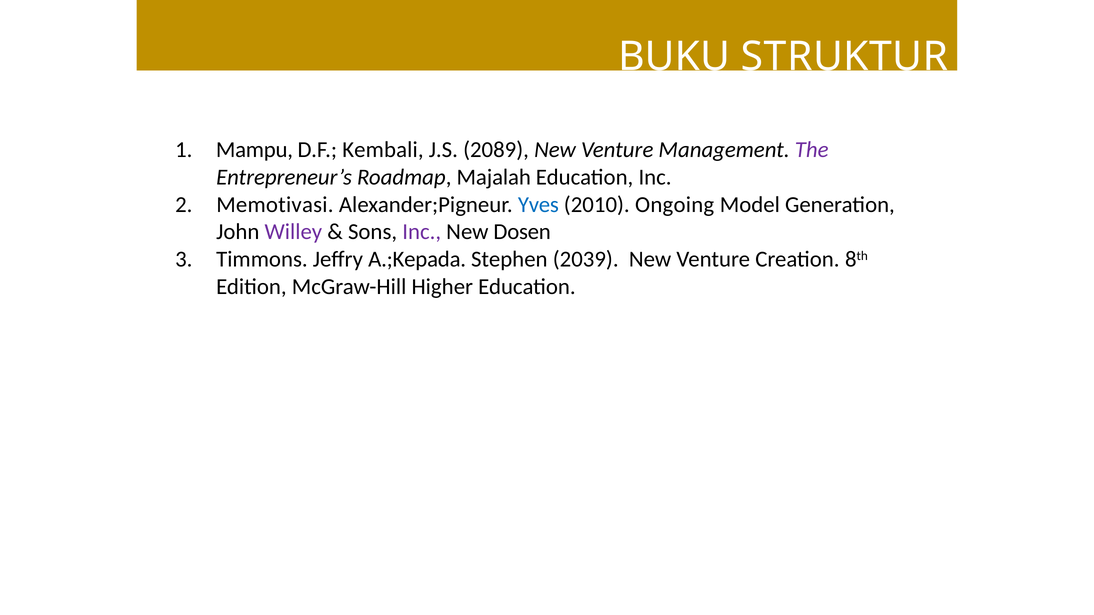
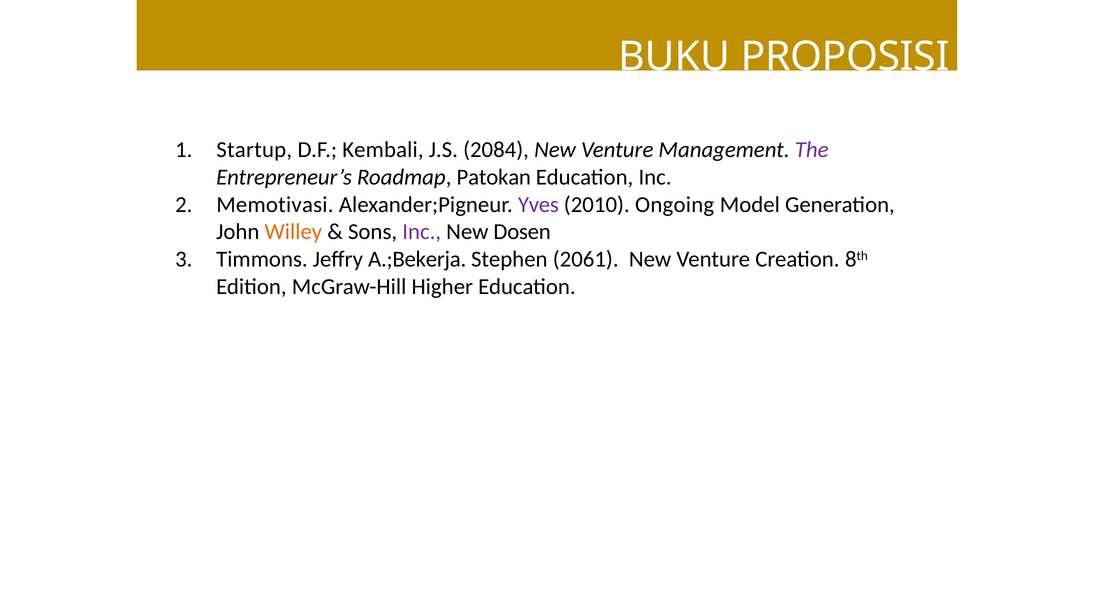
STRUKTUR: STRUKTUR -> PROPOSISI
Mampu: Mampu -> Startup
2089: 2089 -> 2084
Majalah: Majalah -> Patokan
Yves colour: blue -> purple
Willey colour: purple -> orange
A.;Kepada: A.;Kepada -> A.;Bekerja
2039: 2039 -> 2061
